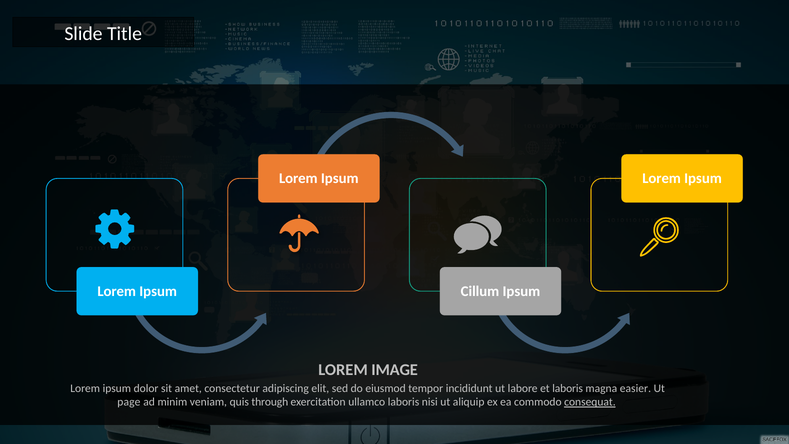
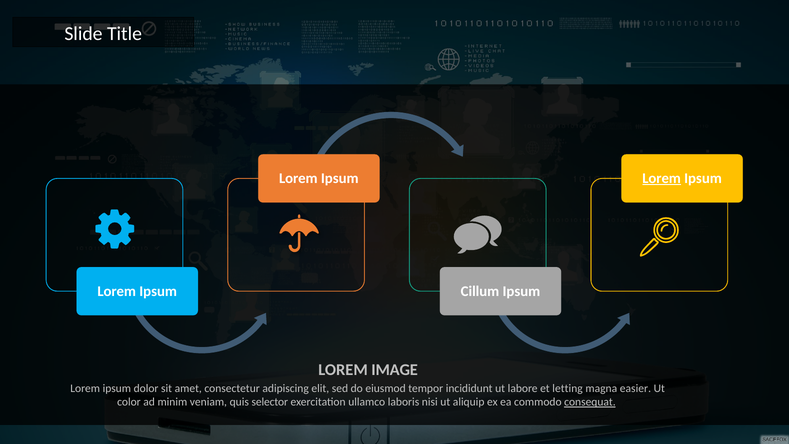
Lorem at (662, 178) underline: none -> present
et laboris: laboris -> letting
page: page -> color
through: through -> selector
